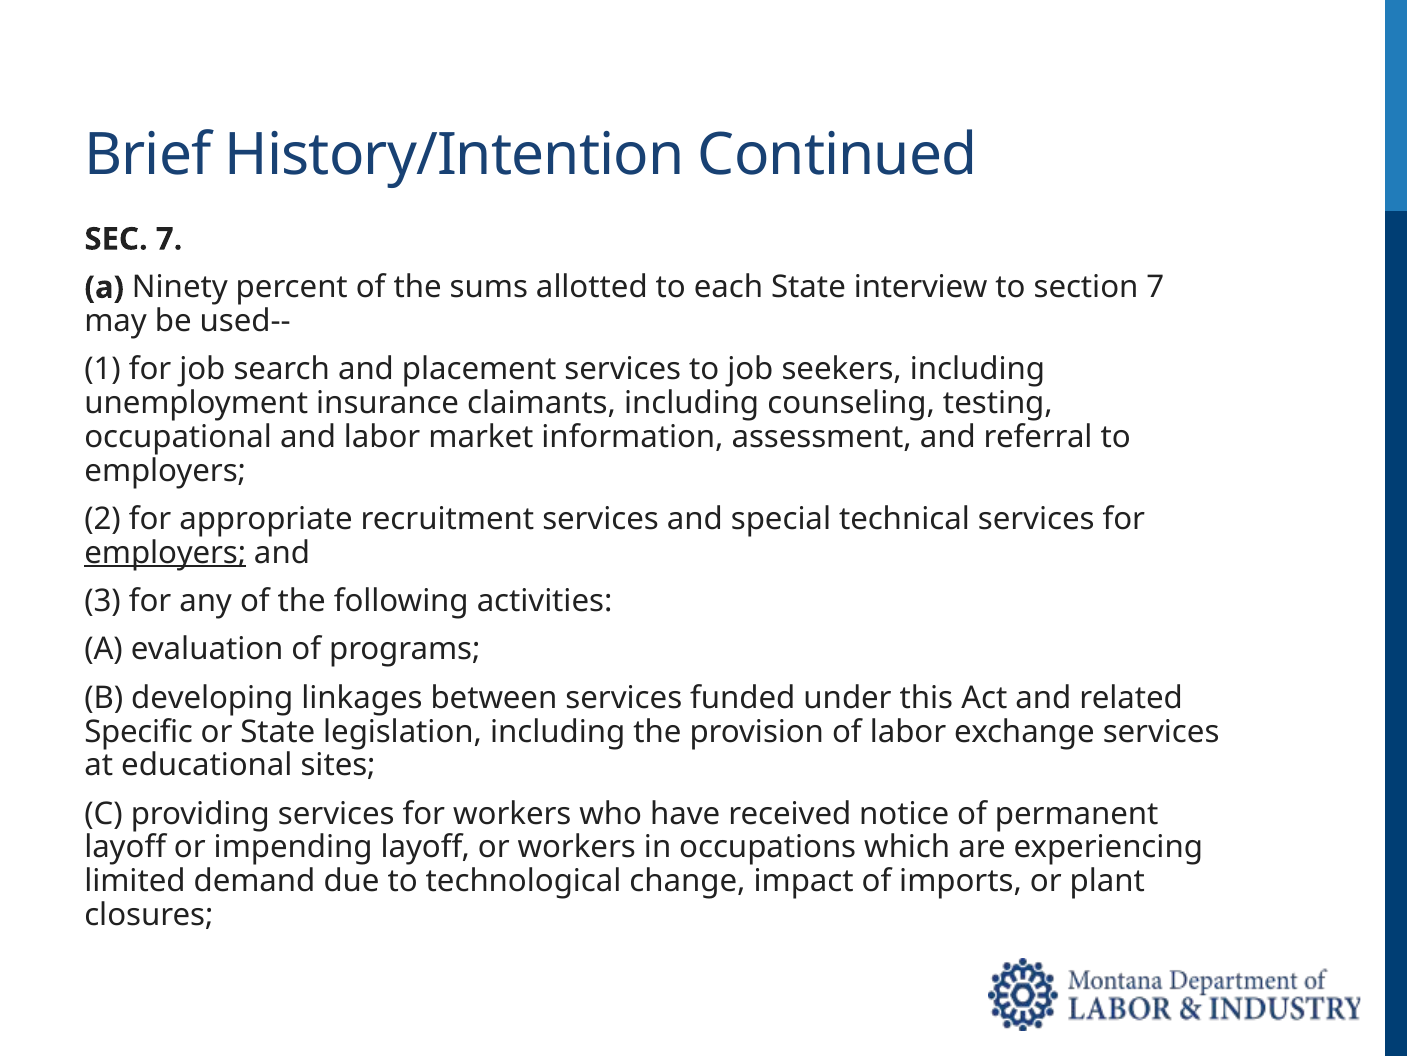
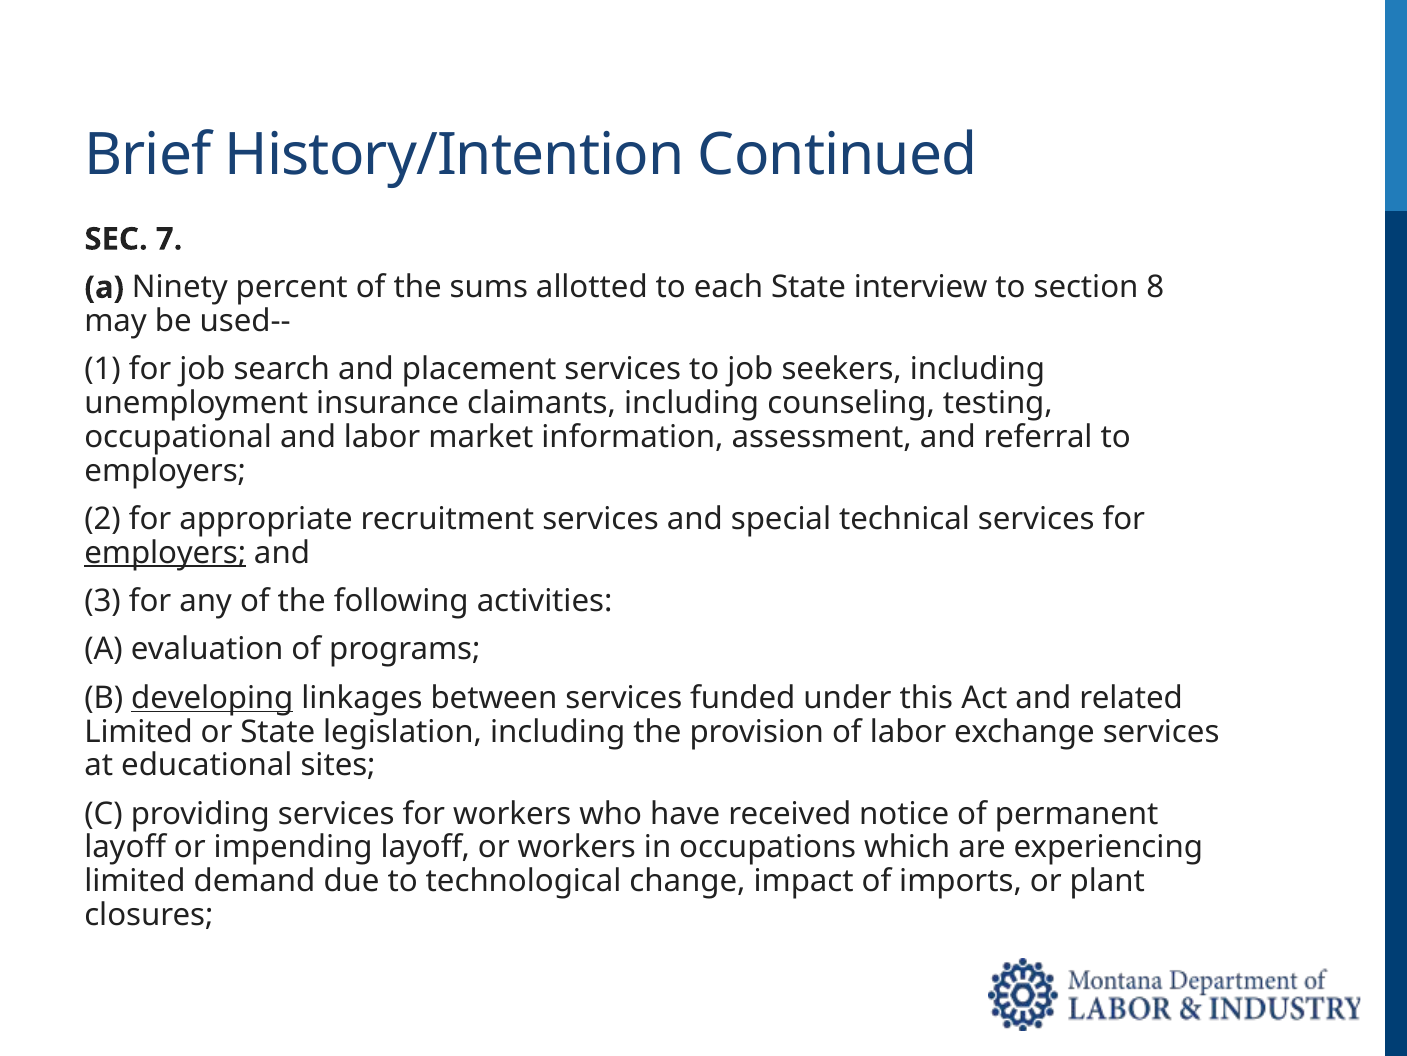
section 7: 7 -> 8
developing underline: none -> present
Specific at (139, 731): Specific -> Limited
